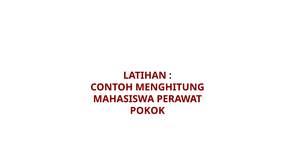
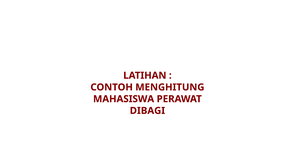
POKOK: POKOK -> DIBAGI
